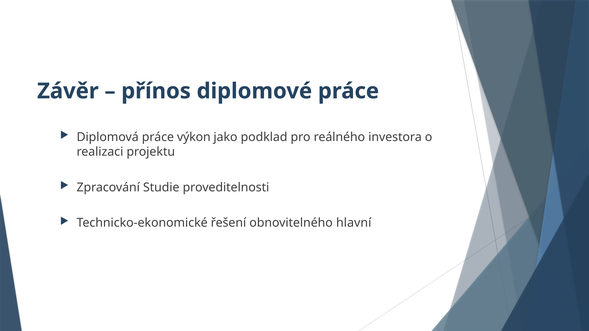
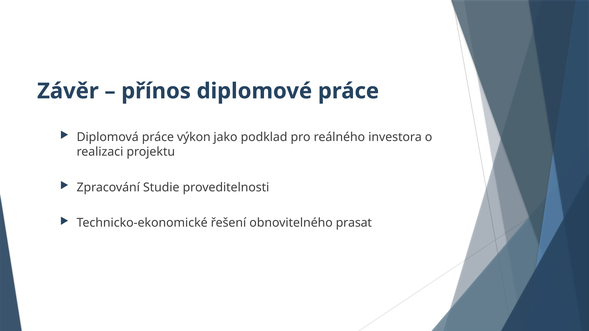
hlavní: hlavní -> prasat
